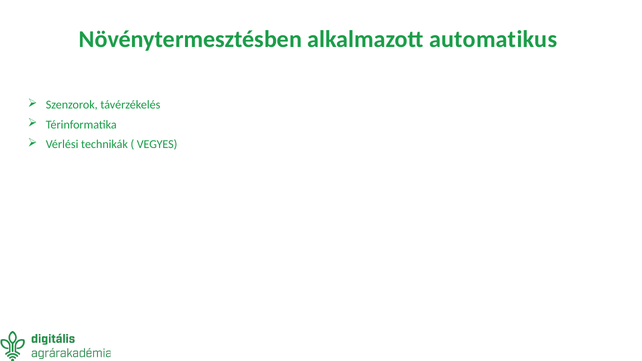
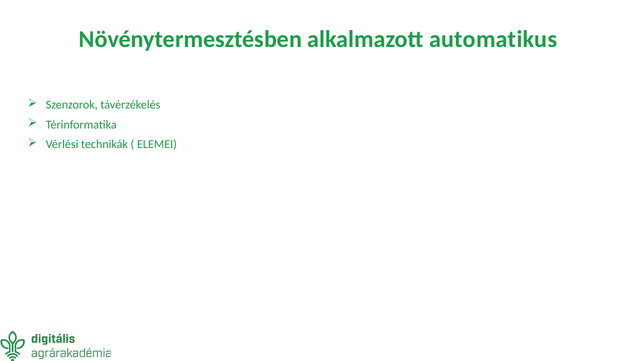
VEGYES: VEGYES -> ELEMEI
